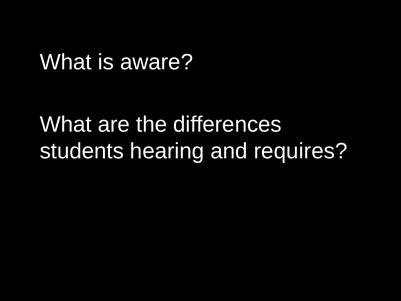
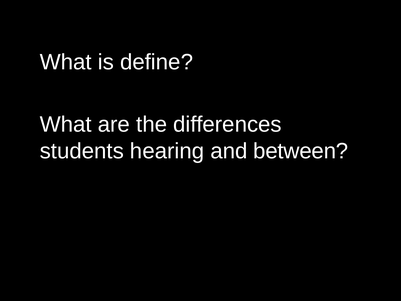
aware: aware -> define
requires: requires -> between
